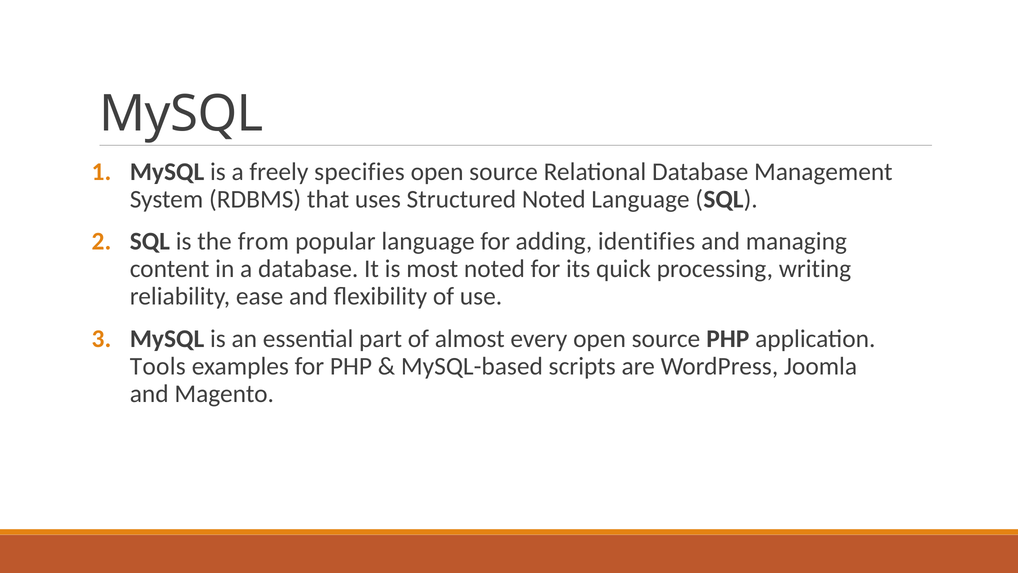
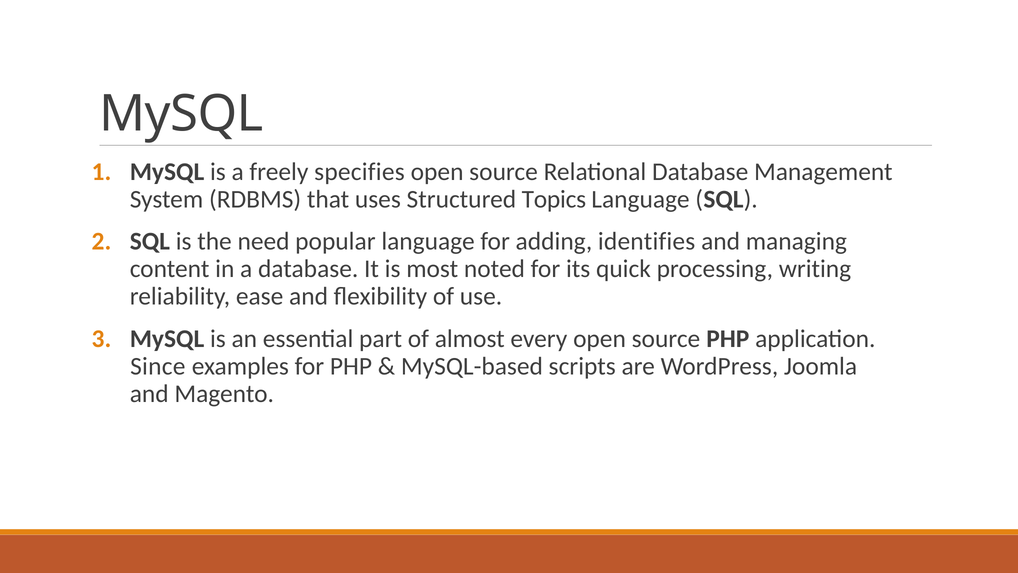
Structured Noted: Noted -> Topics
from: from -> need
Tools: Tools -> Since
